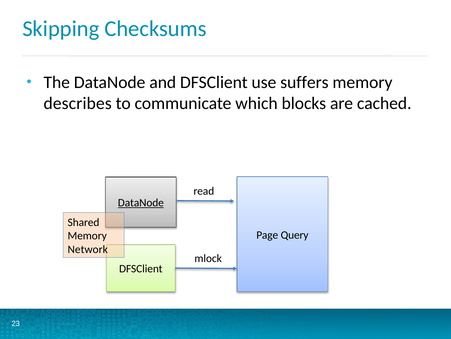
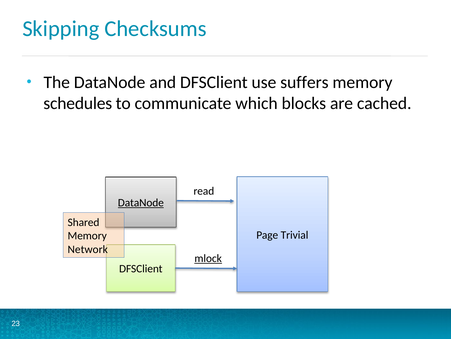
describes: describes -> schedules
Query: Query -> Trivial
mlock underline: none -> present
